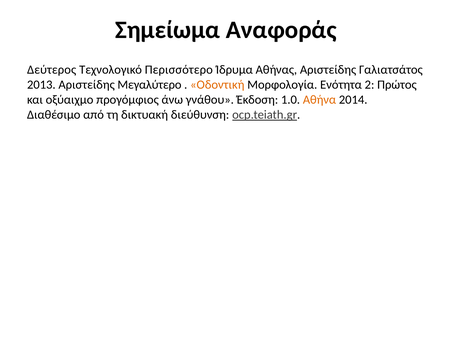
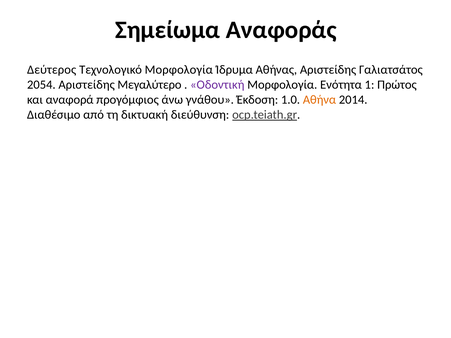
Τεχνολογικό Περισσότερο: Περισσότερο -> Μορφολογία
2013: 2013 -> 2054
Οδοντική colour: orange -> purple
2: 2 -> 1
οξύαιχμο: οξύαιχμο -> αναφορά
